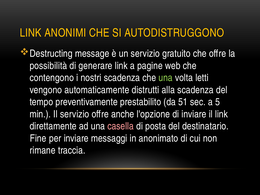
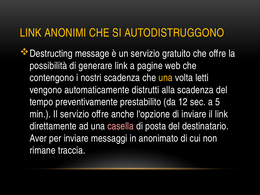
una at (166, 78) colour: light green -> yellow
51: 51 -> 12
Fine: Fine -> Aver
